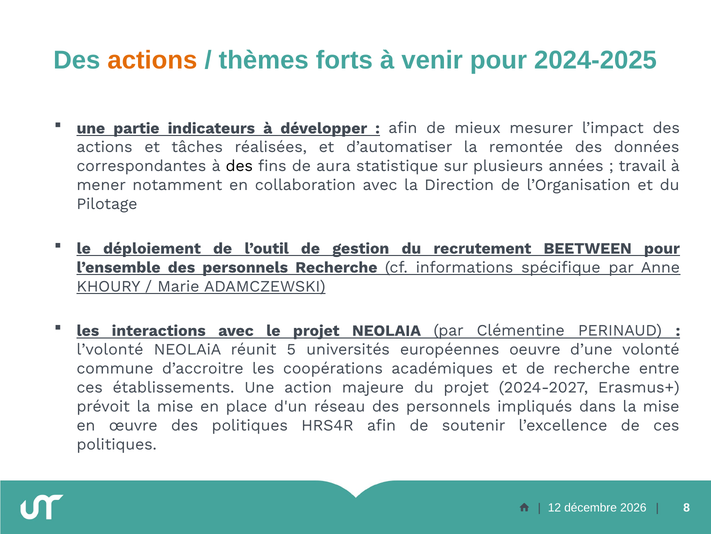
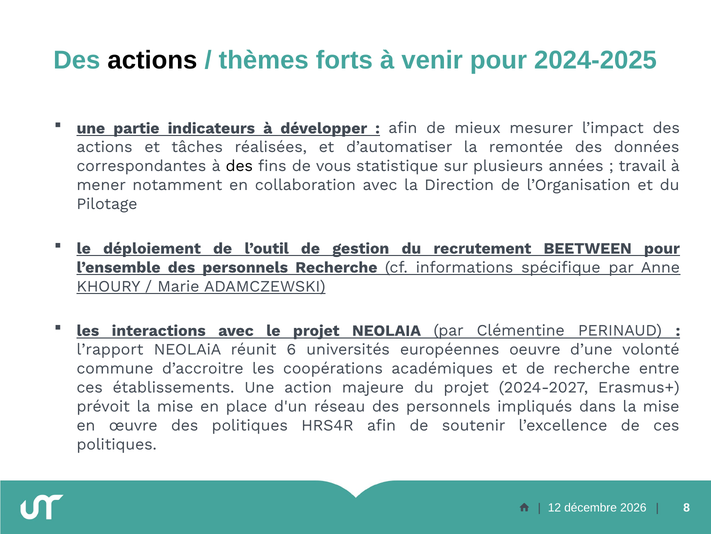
actions at (152, 60) colour: orange -> black
aura: aura -> vous
l’volonté: l’volonté -> l’rapport
5: 5 -> 6
